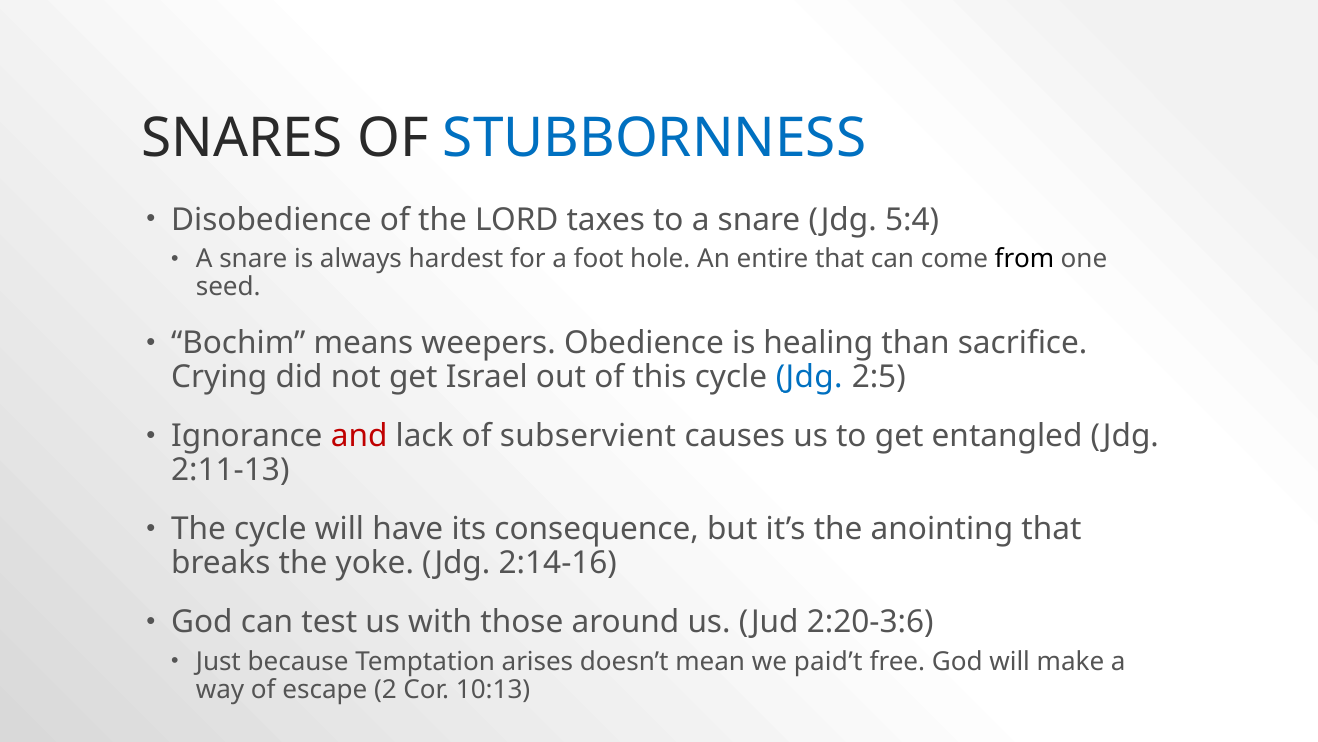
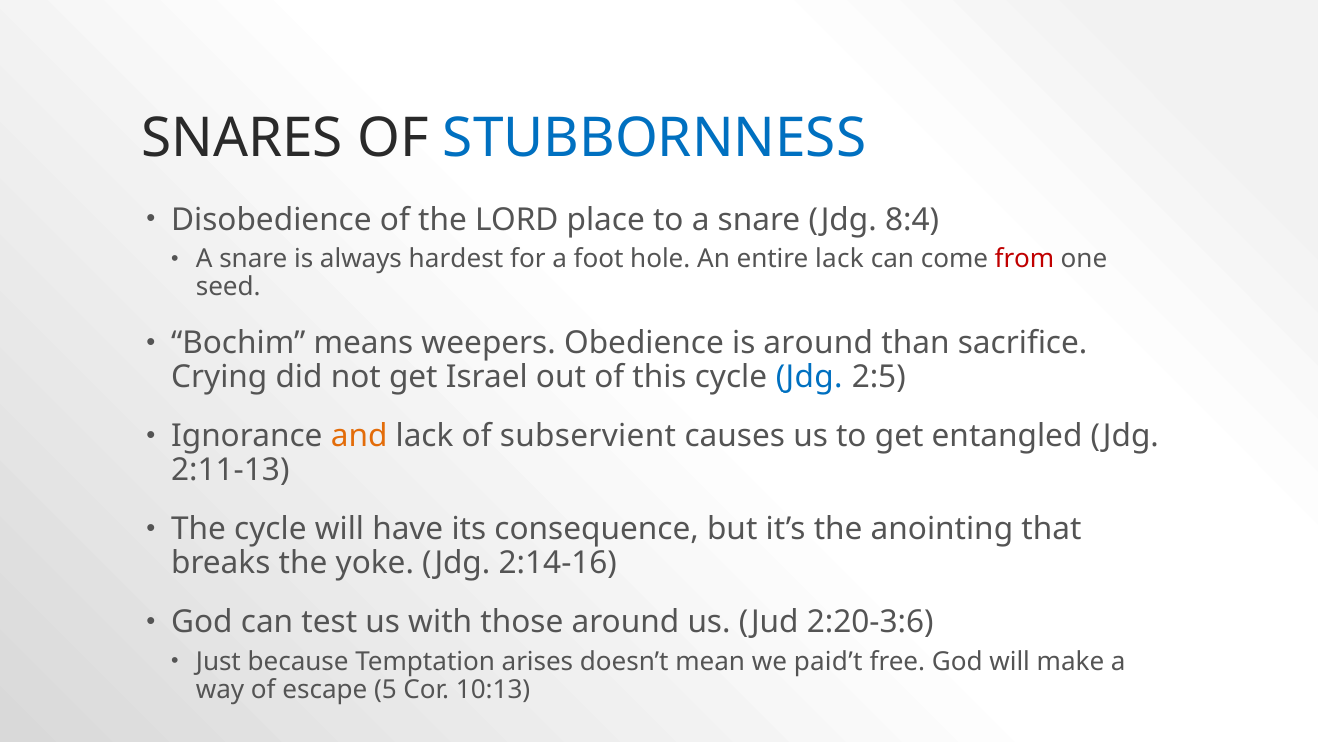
taxes: taxes -> place
5:4: 5:4 -> 8:4
entire that: that -> lack
from colour: black -> red
is healing: healing -> around
and colour: red -> orange
2: 2 -> 5
